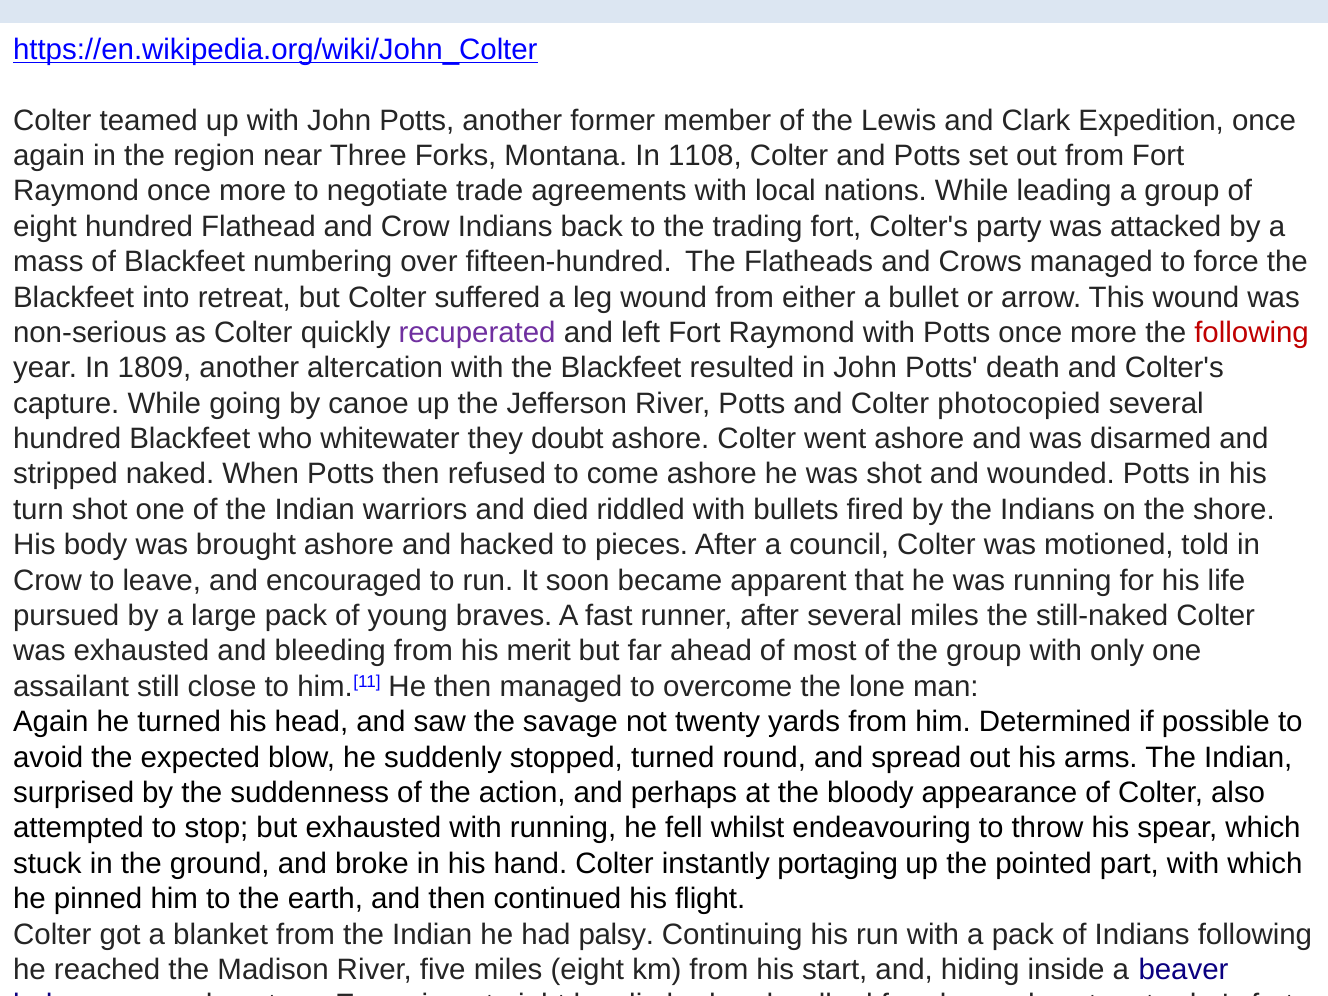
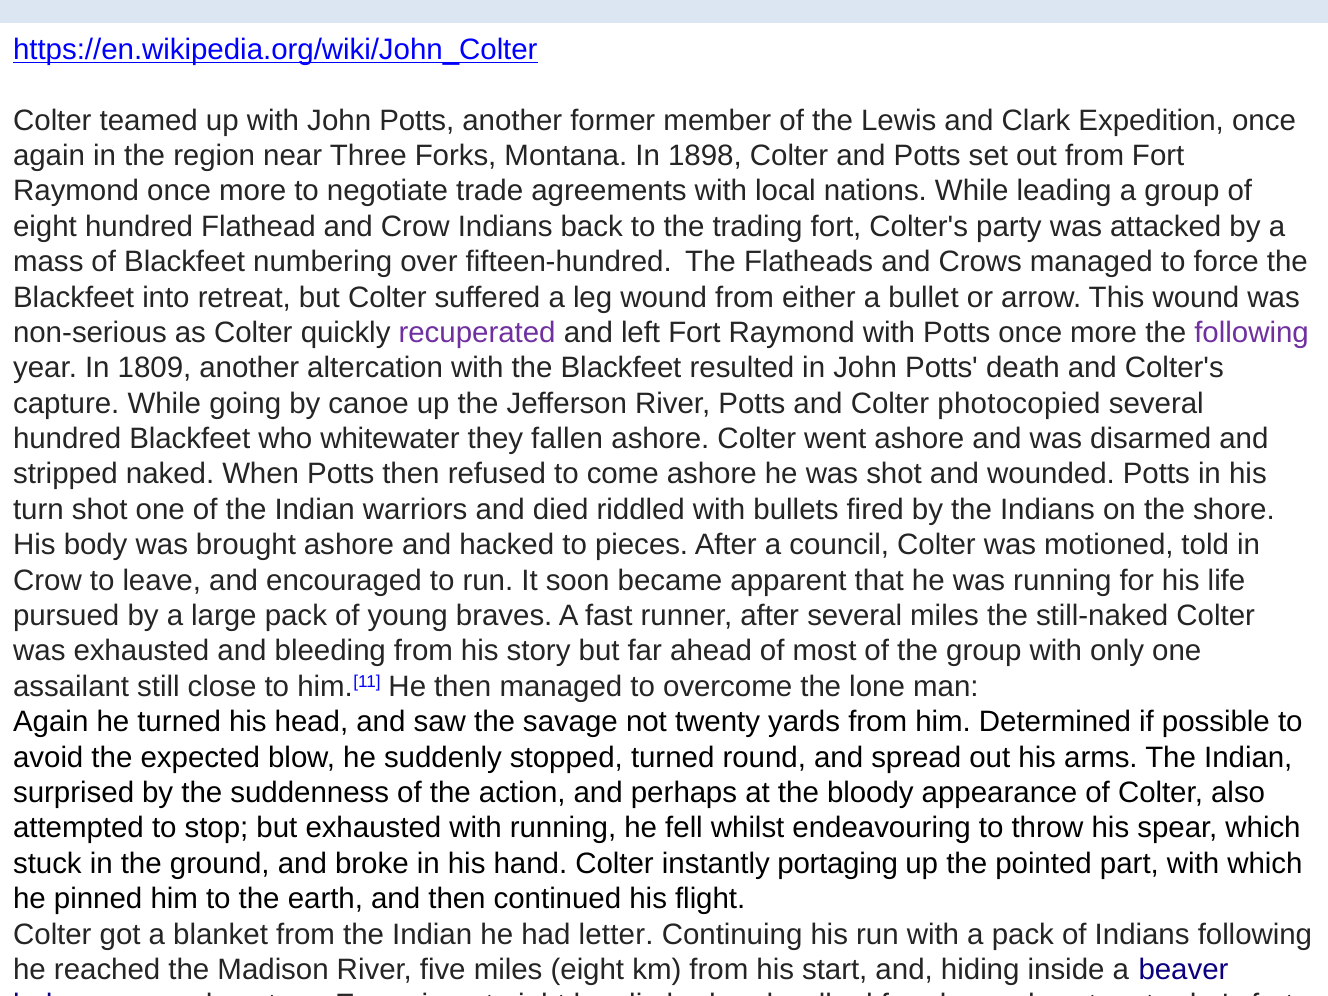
1108: 1108 -> 1898
following at (1252, 333) colour: red -> purple
doubt: doubt -> fallen
merit: merit -> story
palsy: palsy -> letter
